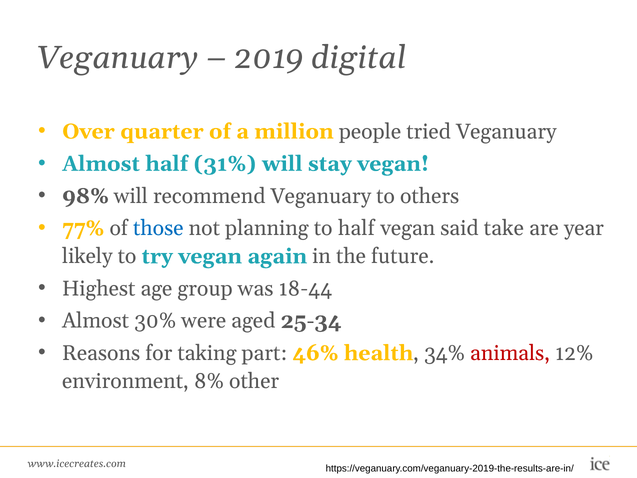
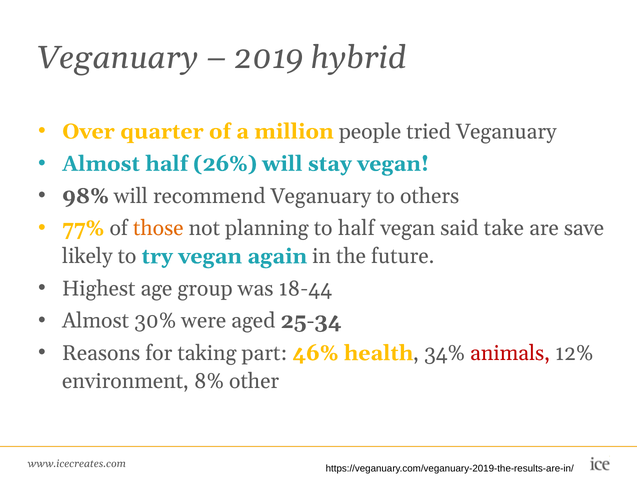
digital: digital -> hybrid
31%: 31% -> 26%
those colour: blue -> orange
year: year -> save
